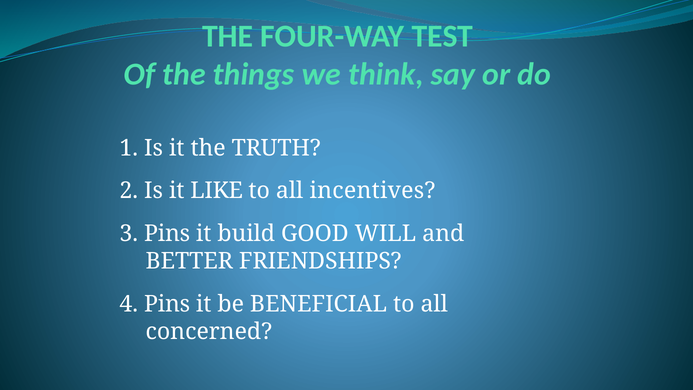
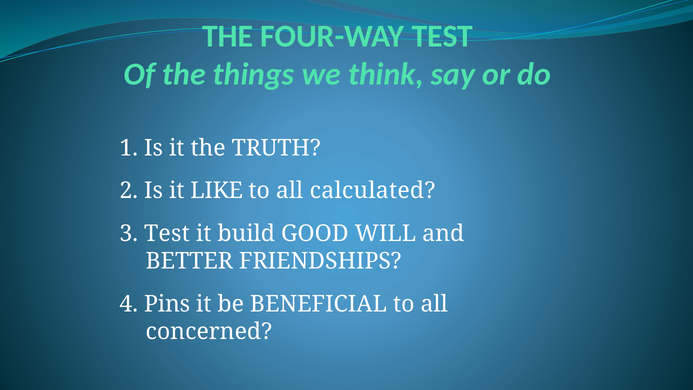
incentives: incentives -> calculated
3 Pins: Pins -> Test
